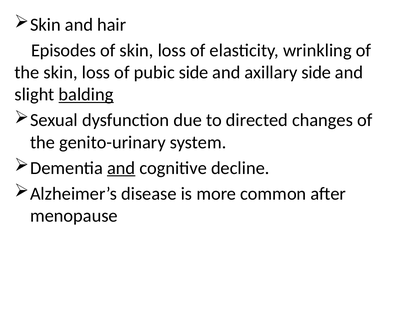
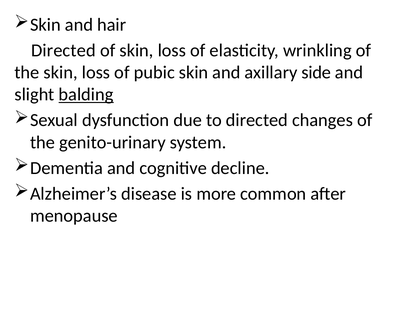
Episodes at (64, 51): Episodes -> Directed
pubic side: side -> skin
and at (121, 168) underline: present -> none
